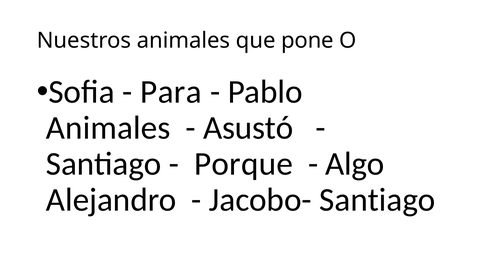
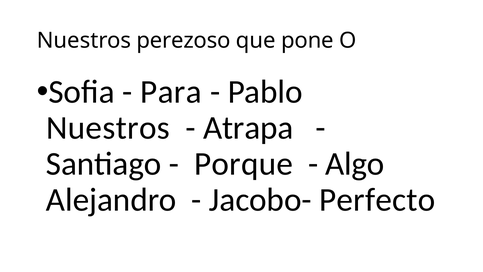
Nuestros animales: animales -> perezoso
Animales at (108, 128): Animales -> Nuestros
Asustó: Asustó -> Atrapa
Jacobo- Santiago: Santiago -> Perfecto
